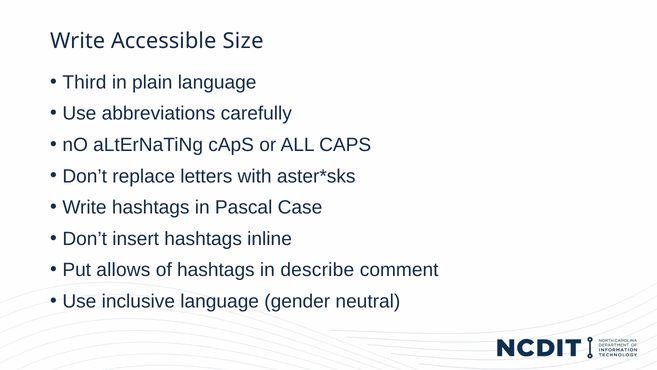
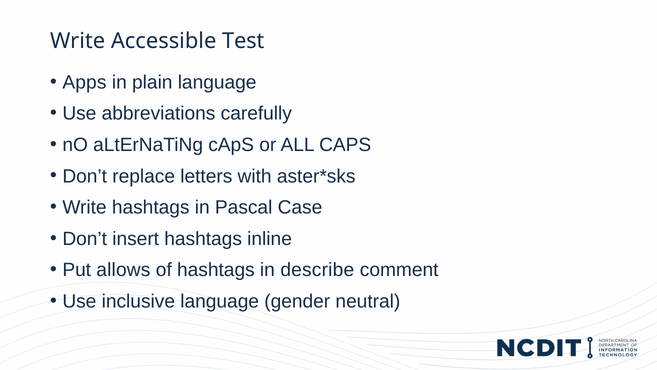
Size: Size -> Test
Third: Third -> Apps
